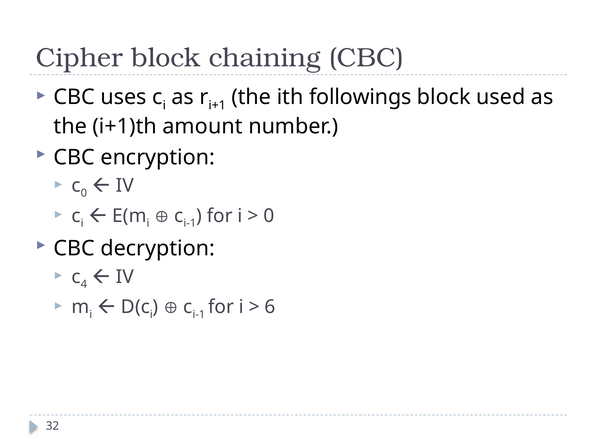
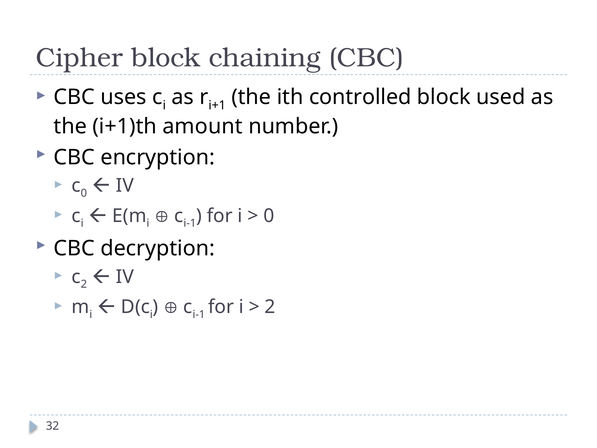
followings: followings -> controlled
4 at (84, 284): 4 -> 2
6 at (270, 307): 6 -> 2
